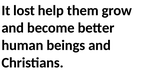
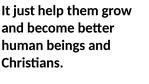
lost: lost -> just
